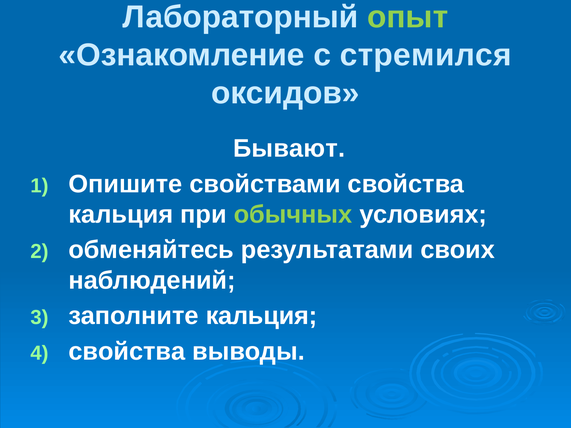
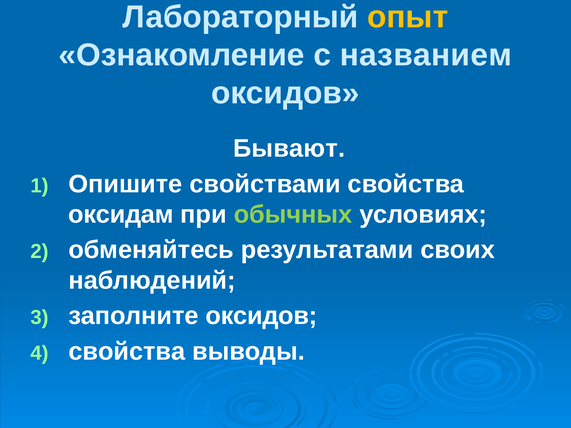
опыт colour: light green -> yellow
стремился: стремился -> названием
кальция at (121, 215): кальция -> оксидам
заполните кальция: кальция -> оксидов
